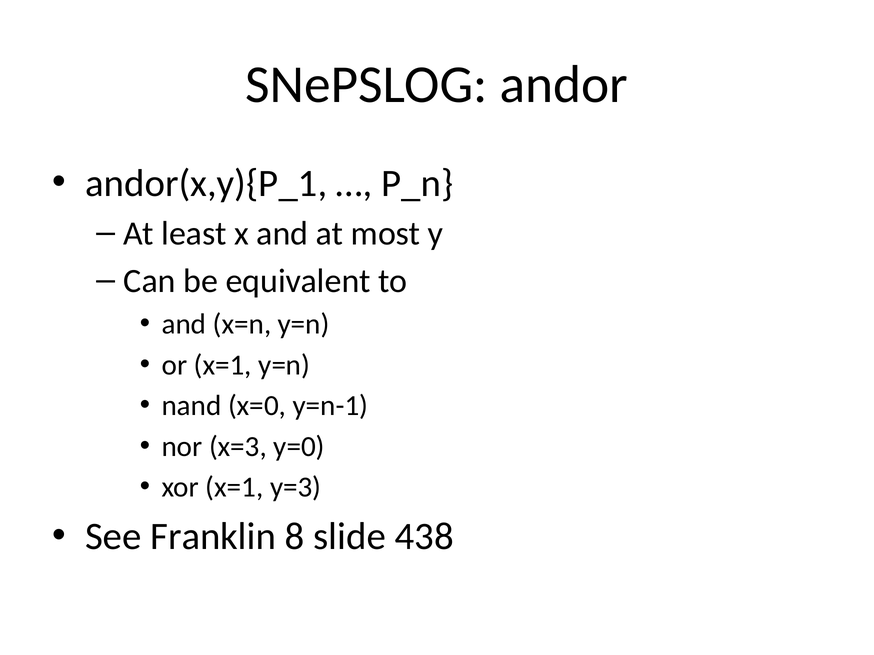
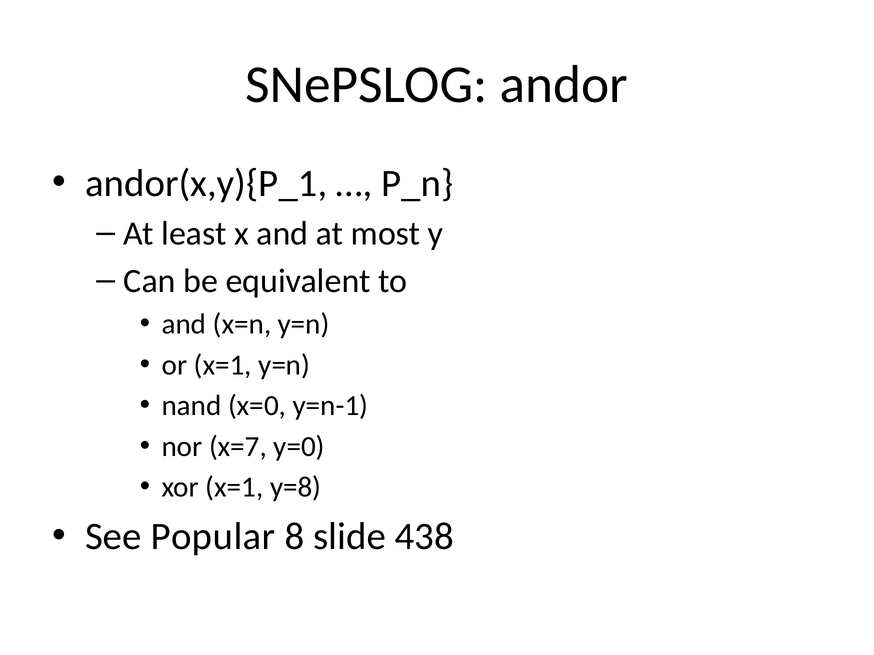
x=3: x=3 -> x=7
y=3: y=3 -> y=8
Franklin: Franklin -> Popular
